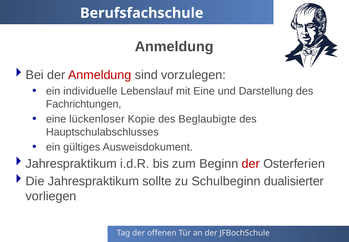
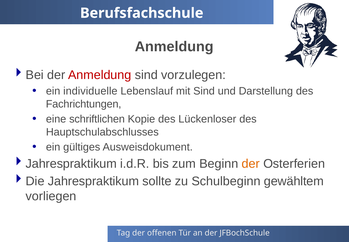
mit Eine: Eine -> Sind
lückenloser: lückenloser -> schriftlichen
Beglaubigte: Beglaubigte -> Lückenloser
der at (251, 163) colour: red -> orange
dualisierter: dualisierter -> gewähltem
